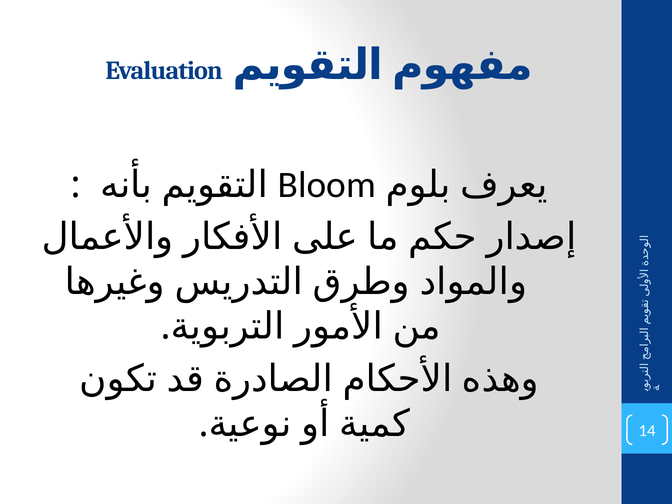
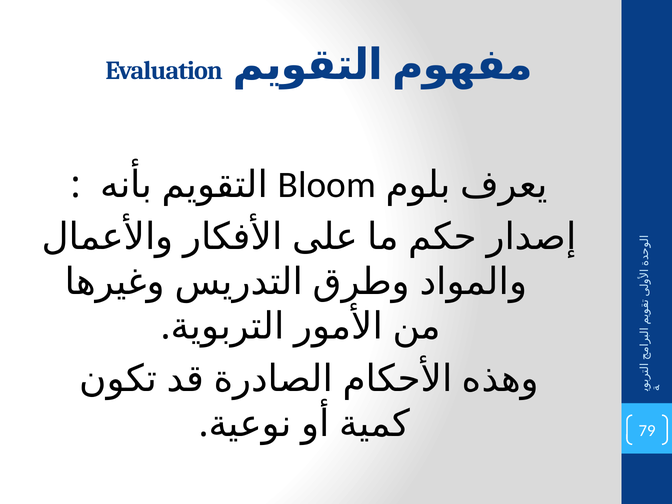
14: 14 -> 79
